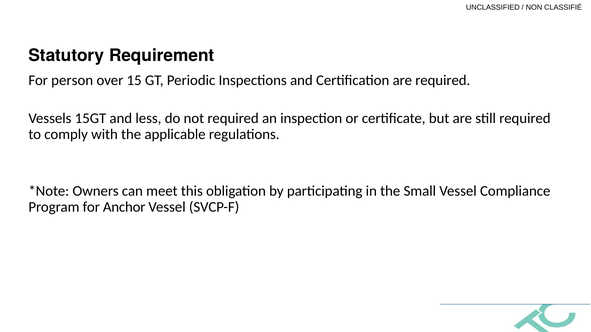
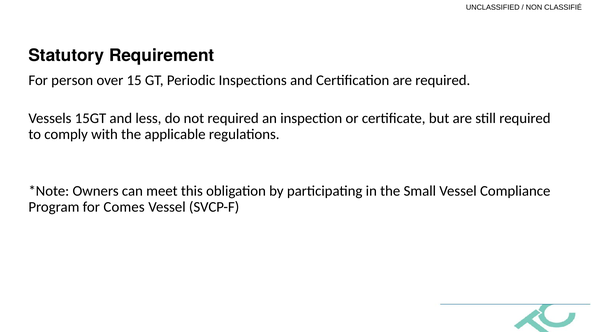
Anchor: Anchor -> Comes
